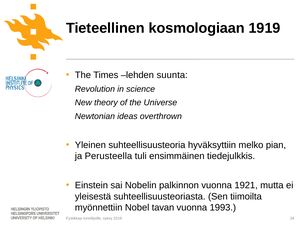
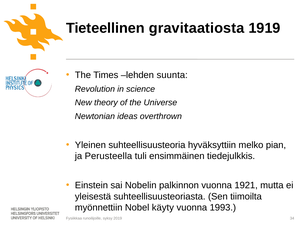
kosmologiaan: kosmologiaan -> gravitaatiosta
tavan: tavan -> käyty
